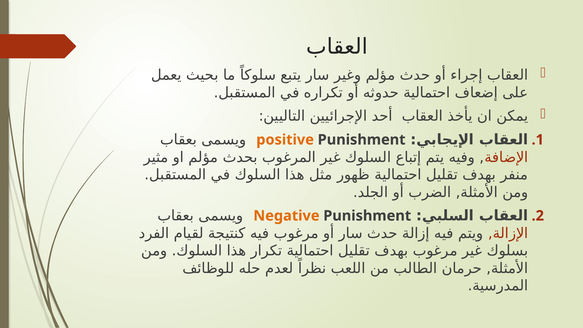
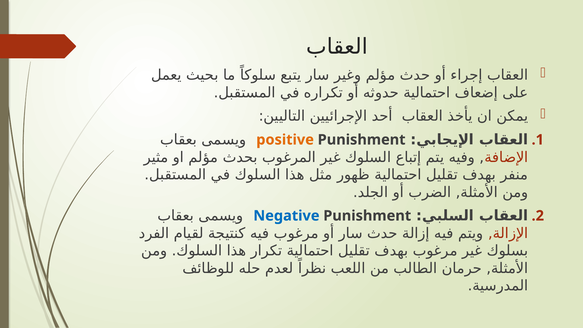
Negative colour: orange -> blue
